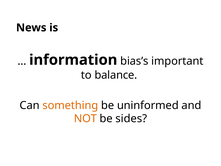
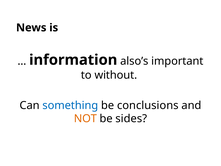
bias’s: bias’s -> also’s
balance: balance -> without
something colour: orange -> blue
uninformed: uninformed -> conclusions
